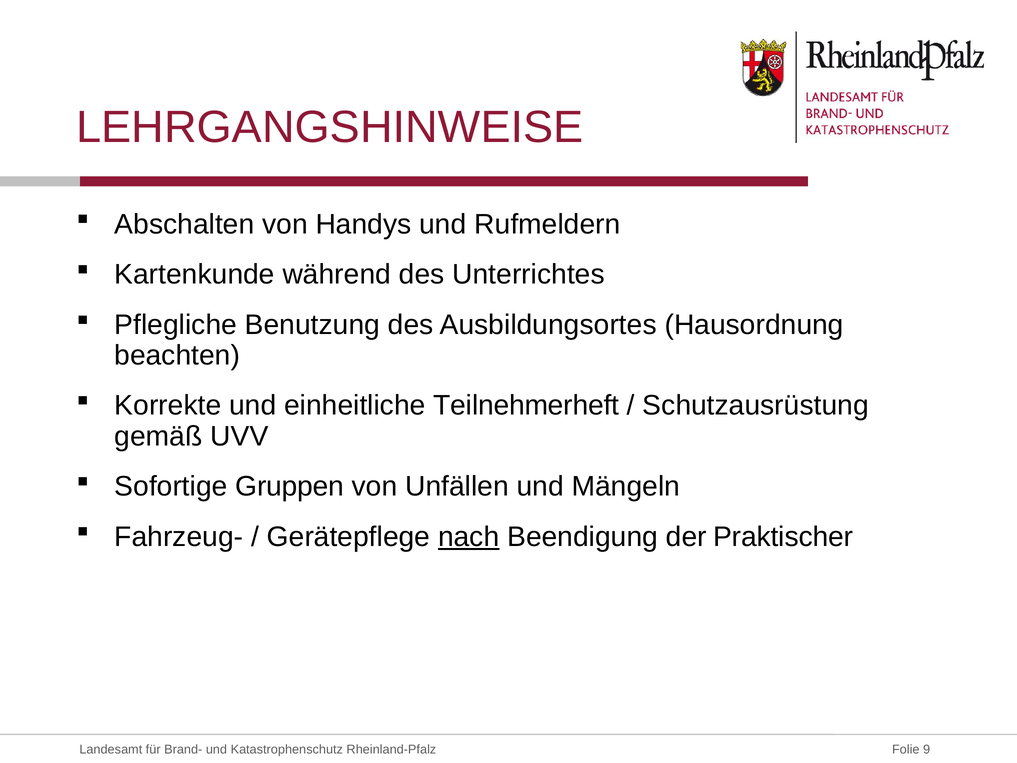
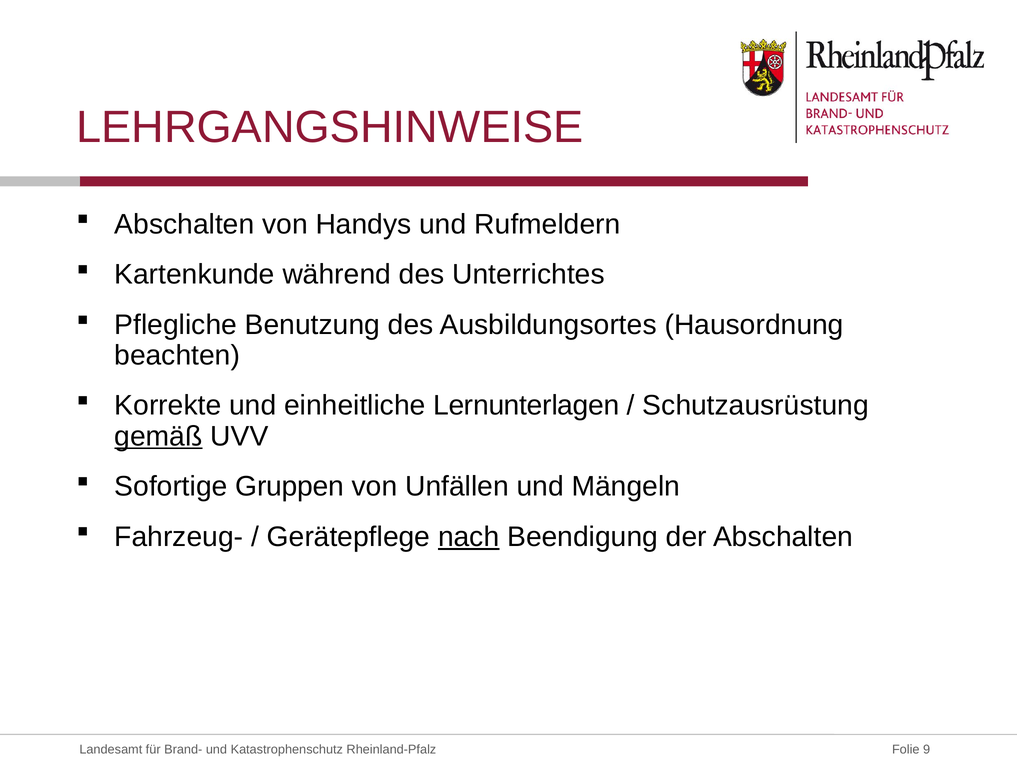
Teilnehmerheft: Teilnehmerheft -> Lernunterlagen
gemäß underline: none -> present
der Praktischer: Praktischer -> Abschalten
